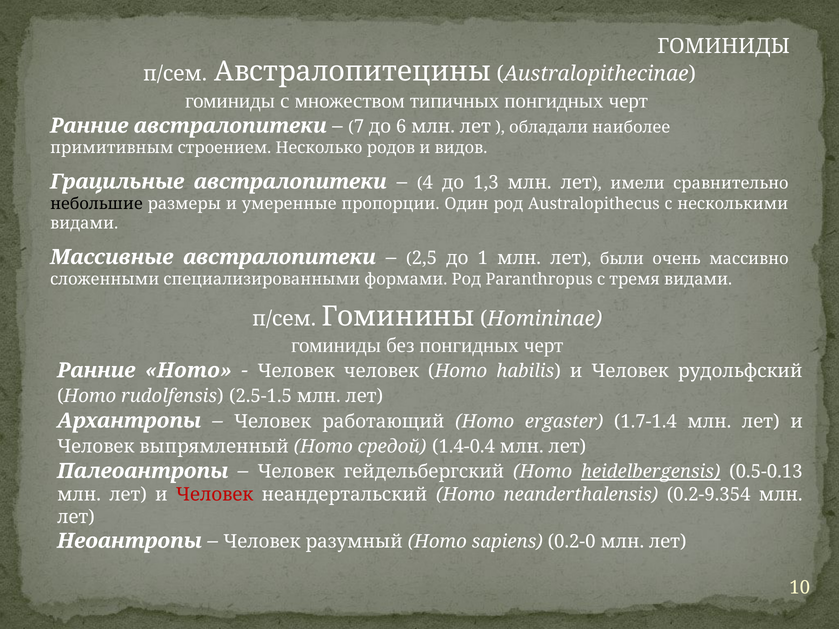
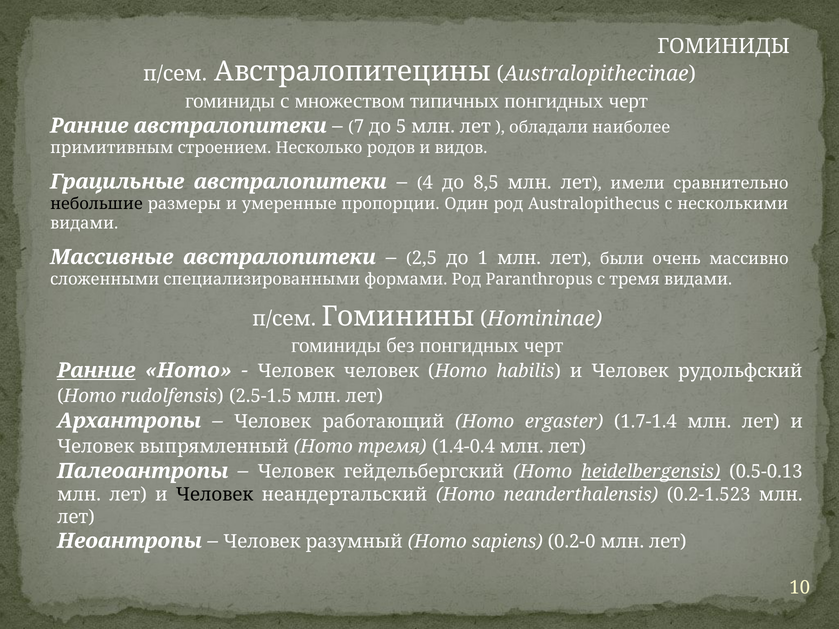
6: 6 -> 5
1,3: 1,3 -> 8,5
Ранние at (96, 371) underline: none -> present
Homo средой: средой -> тремя
Человек at (215, 495) colour: red -> black
0.2-9.354: 0.2-9.354 -> 0.2-1.523
